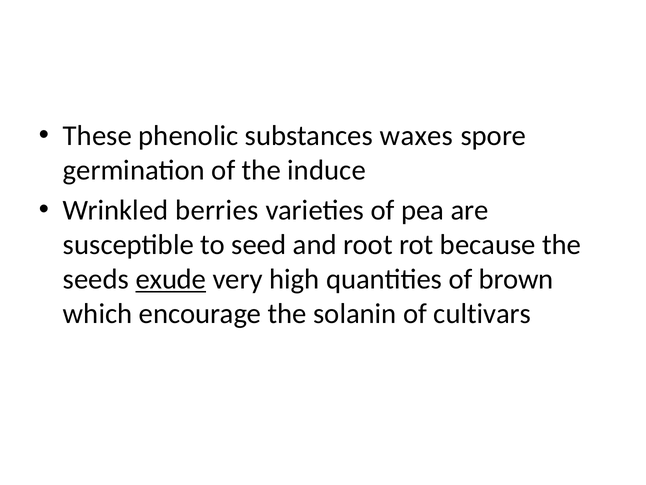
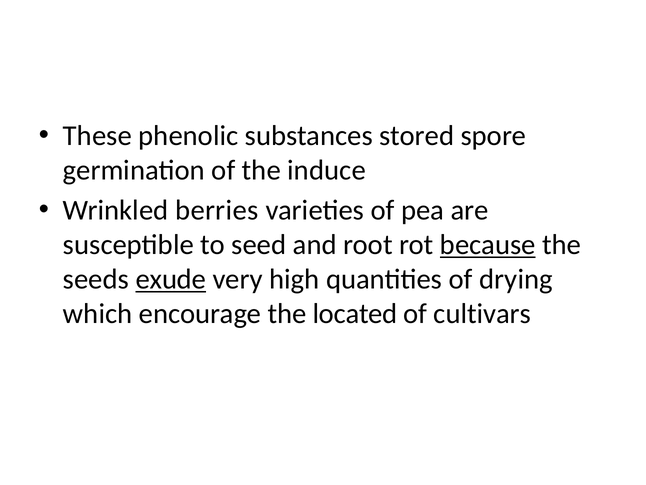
waxes: waxes -> stored
because underline: none -> present
brown: brown -> drying
solanin: solanin -> located
